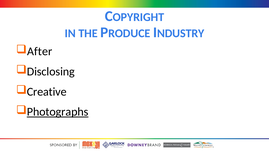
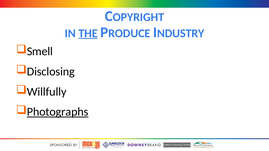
THE underline: none -> present
After: After -> Smell
Creative: Creative -> Willfully
